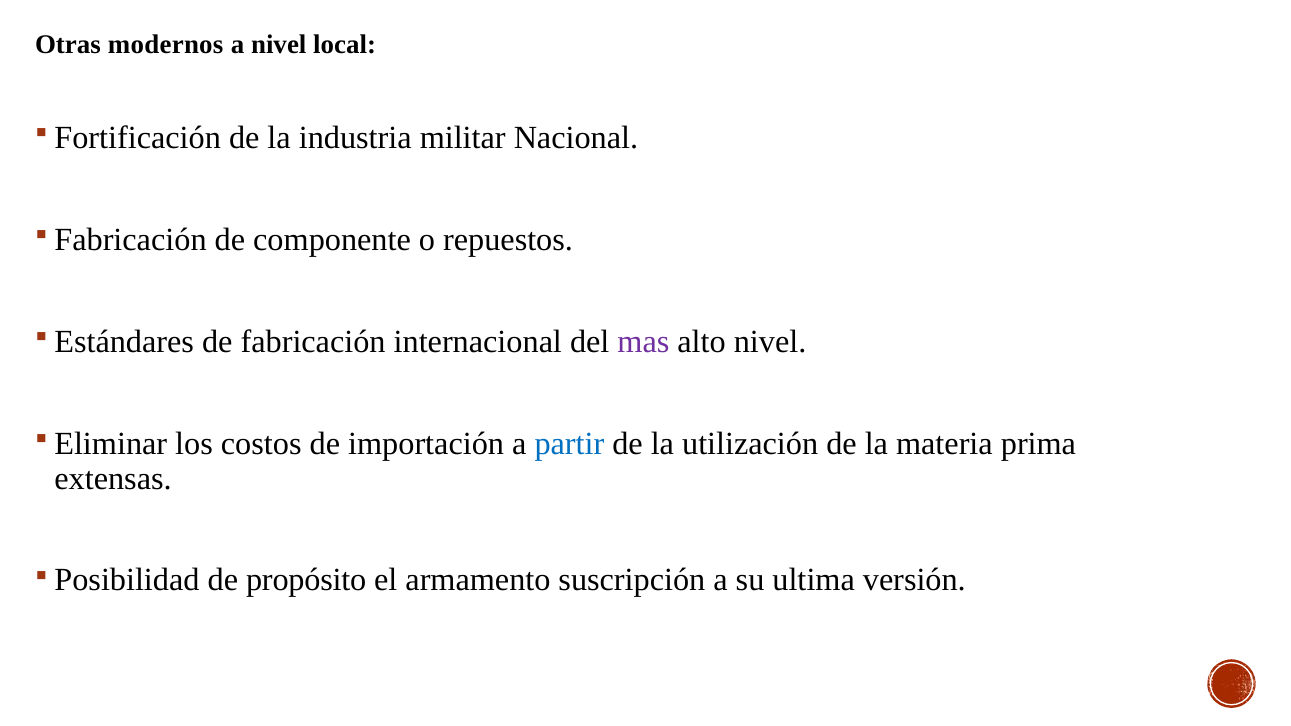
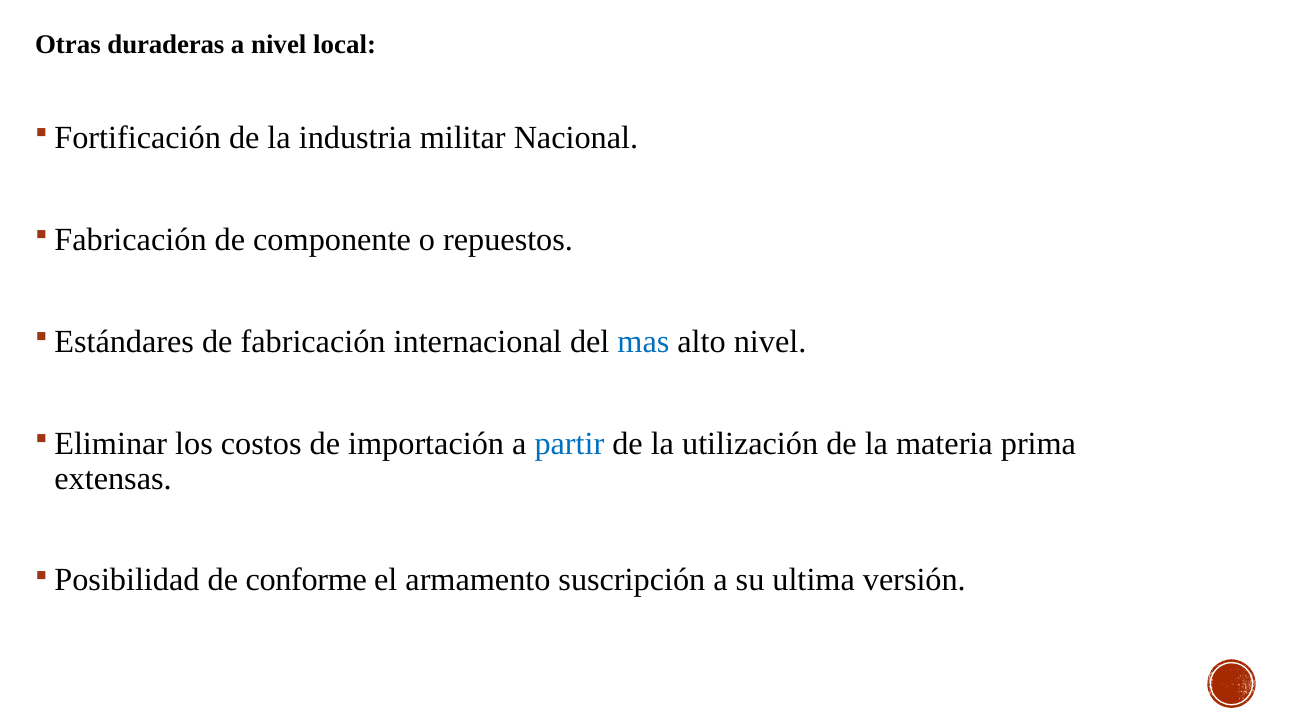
modernos: modernos -> duraderas
mas colour: purple -> blue
propósito: propósito -> conforme
